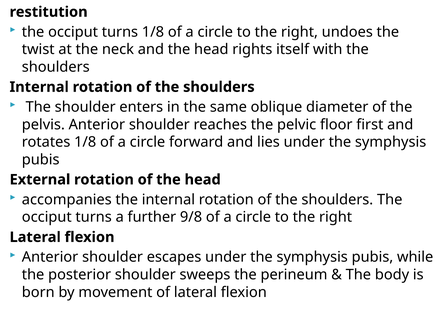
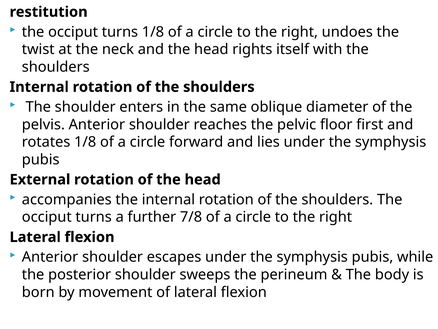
9/8: 9/8 -> 7/8
